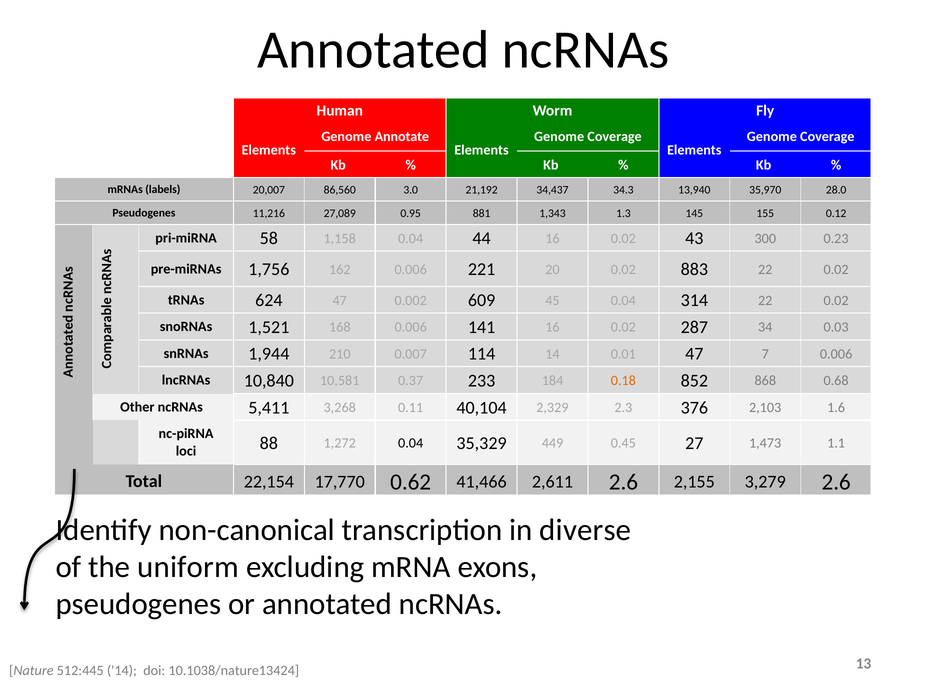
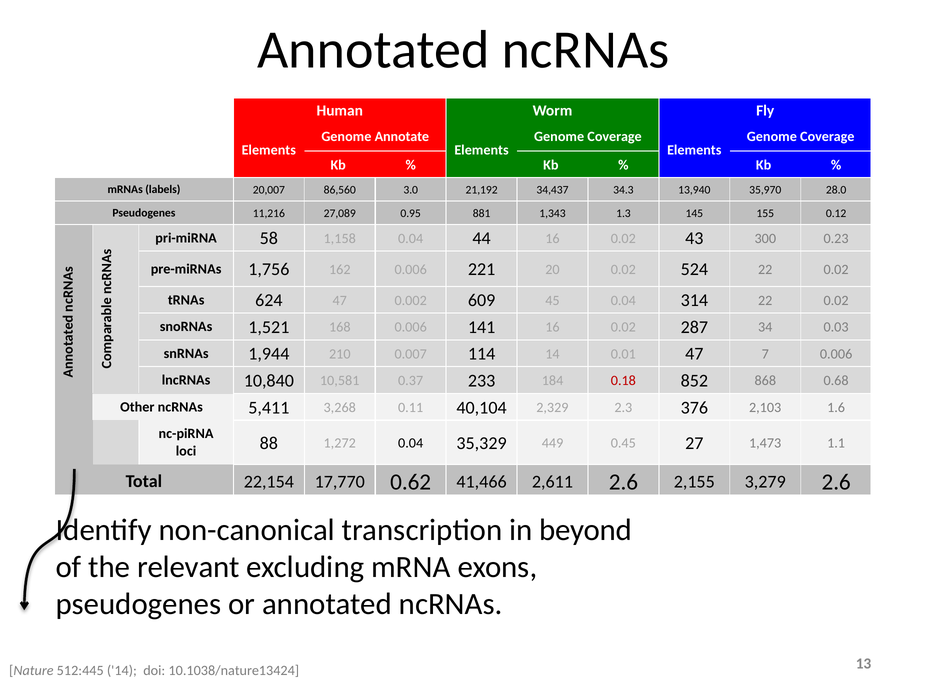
883: 883 -> 524
0.18 colour: orange -> red
diverse: diverse -> beyond
uniform: uniform -> relevant
